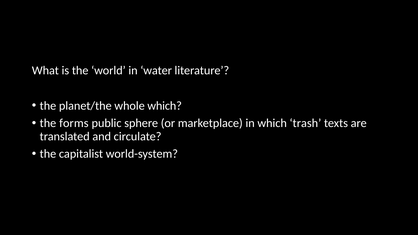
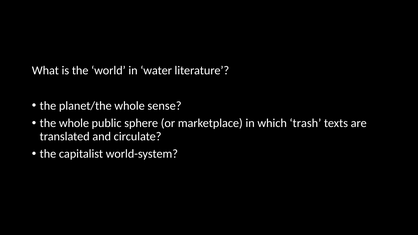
whole which: which -> sense
the forms: forms -> whole
